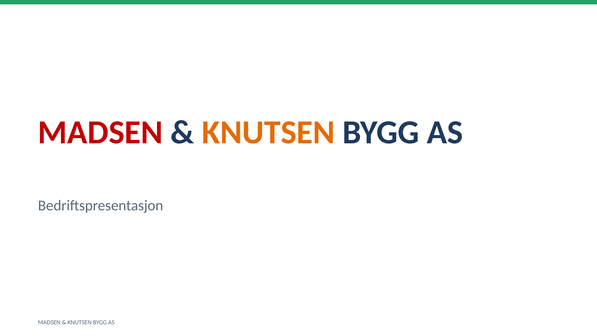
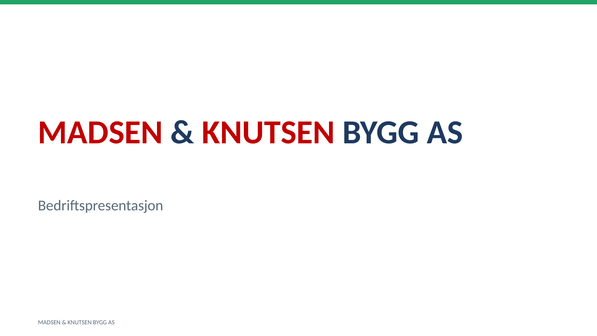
KNUTSEN at (268, 132) colour: orange -> red
